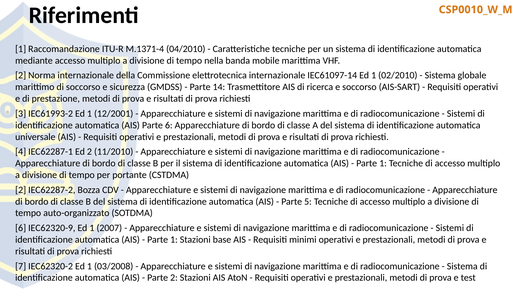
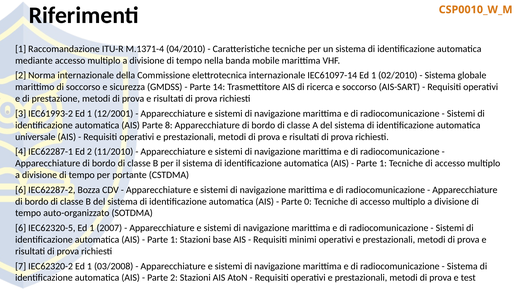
Parte 6: 6 -> 8
2 at (21, 190): 2 -> 6
5: 5 -> 0
IEC62320-9: IEC62320-9 -> IEC62320-5
